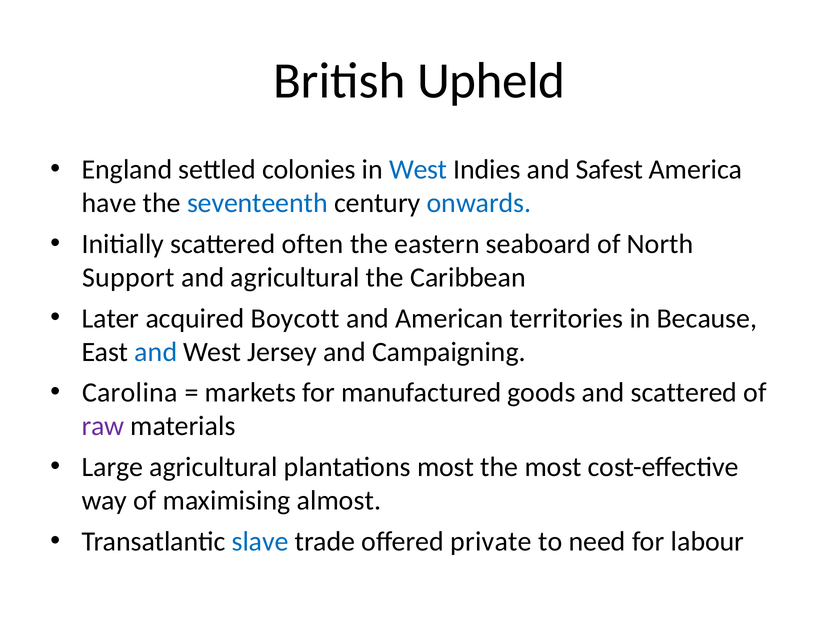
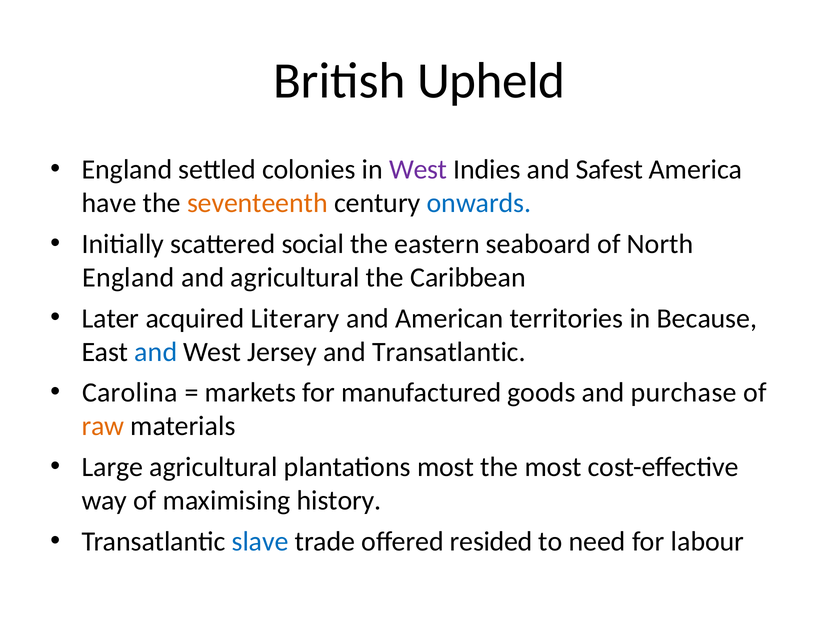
West at (418, 170) colour: blue -> purple
seventeenth colour: blue -> orange
often: often -> social
Support at (128, 278): Support -> England
Boycott: Boycott -> Literary
and Campaigning: Campaigning -> Transatlantic
and scattered: scattered -> purchase
raw colour: purple -> orange
almost: almost -> history
private: private -> resided
